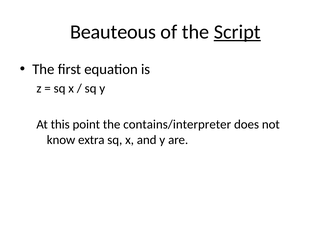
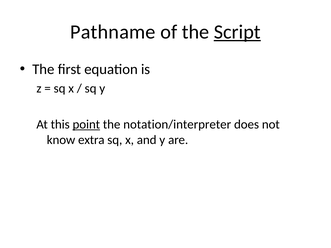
Beauteous: Beauteous -> Pathname
point underline: none -> present
contains/interpreter: contains/interpreter -> notation/interpreter
